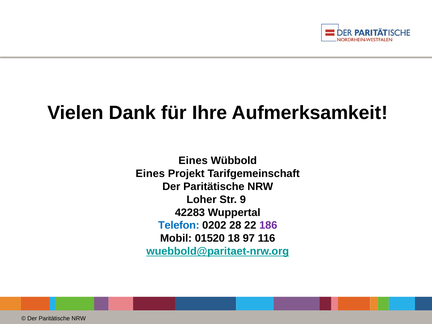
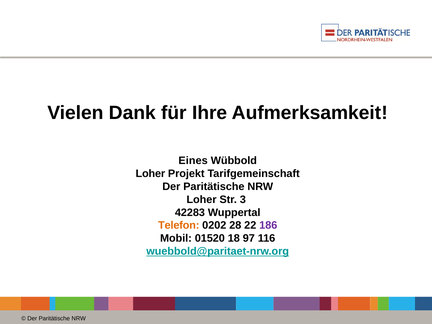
Eines at (150, 174): Eines -> Loher
9: 9 -> 3
Telefon colour: blue -> orange
